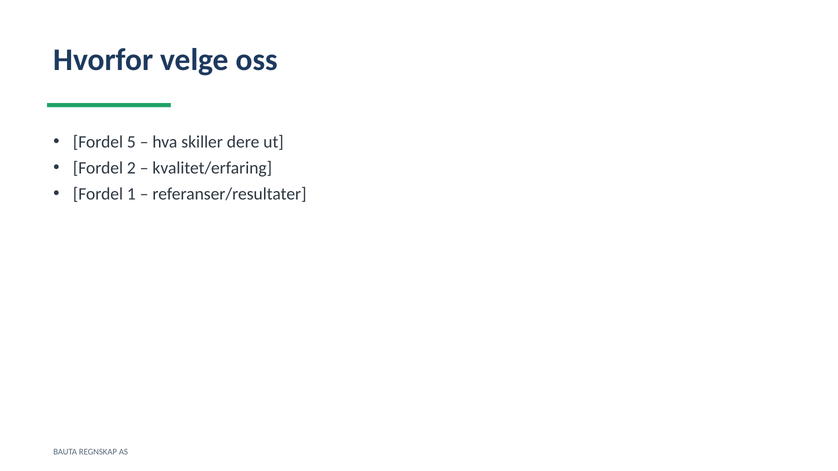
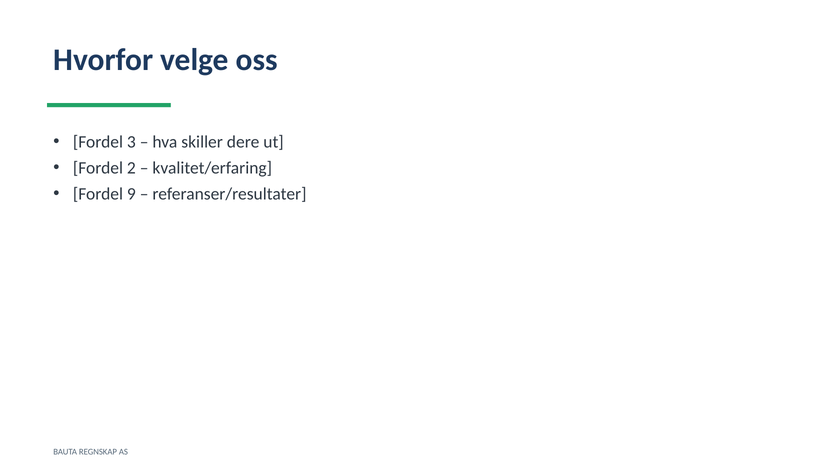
5: 5 -> 3
1: 1 -> 9
